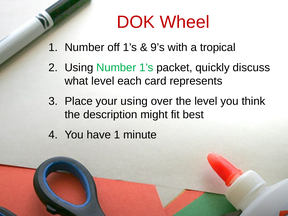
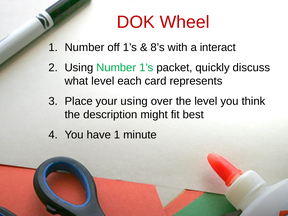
9’s: 9’s -> 8’s
tropical: tropical -> interact
